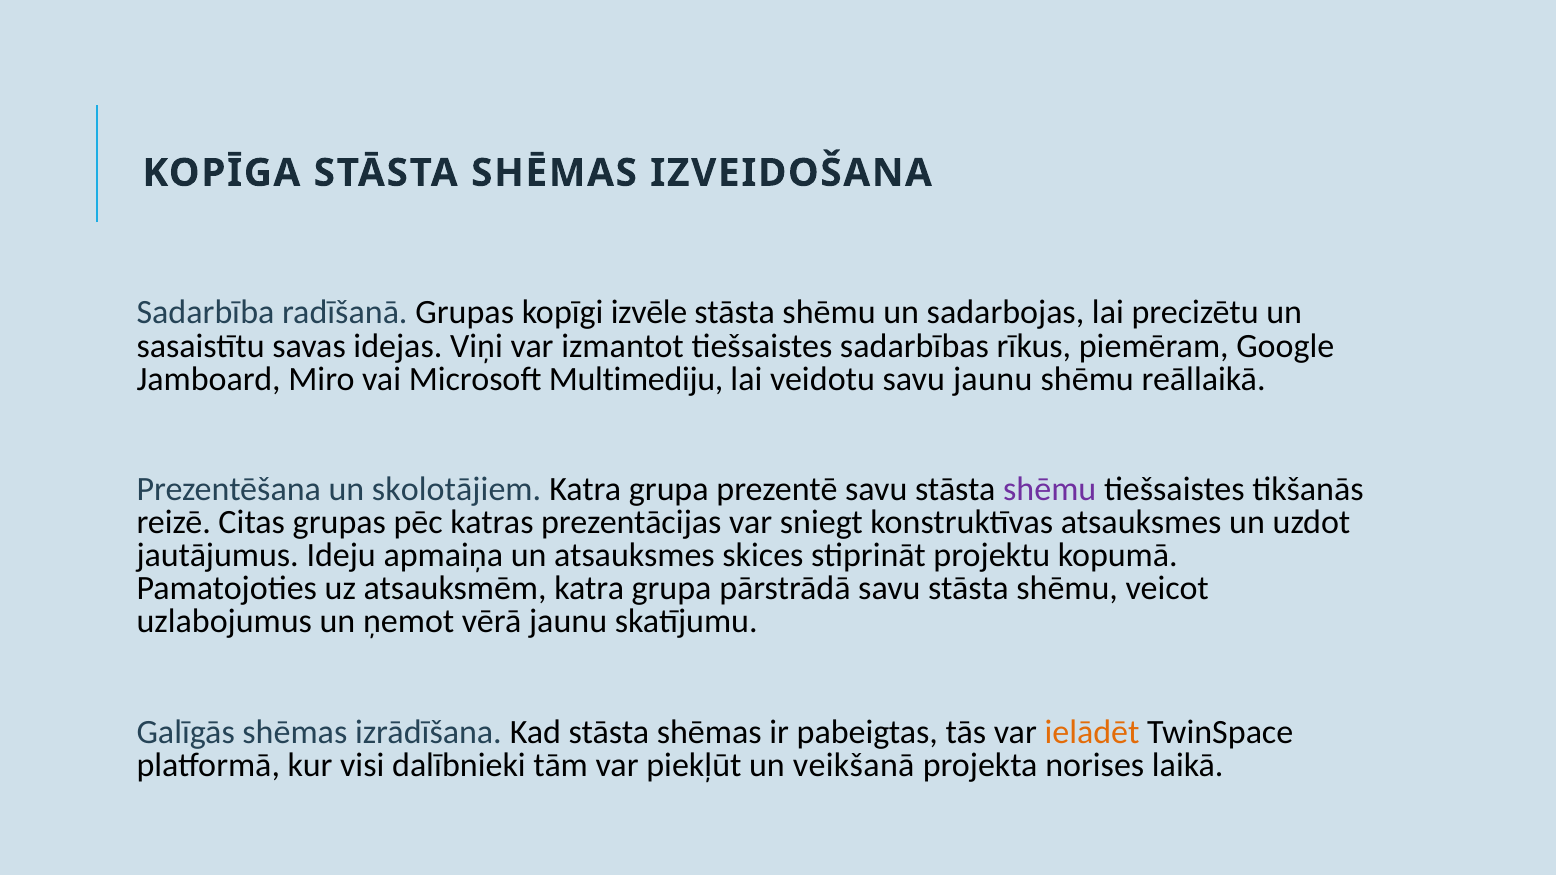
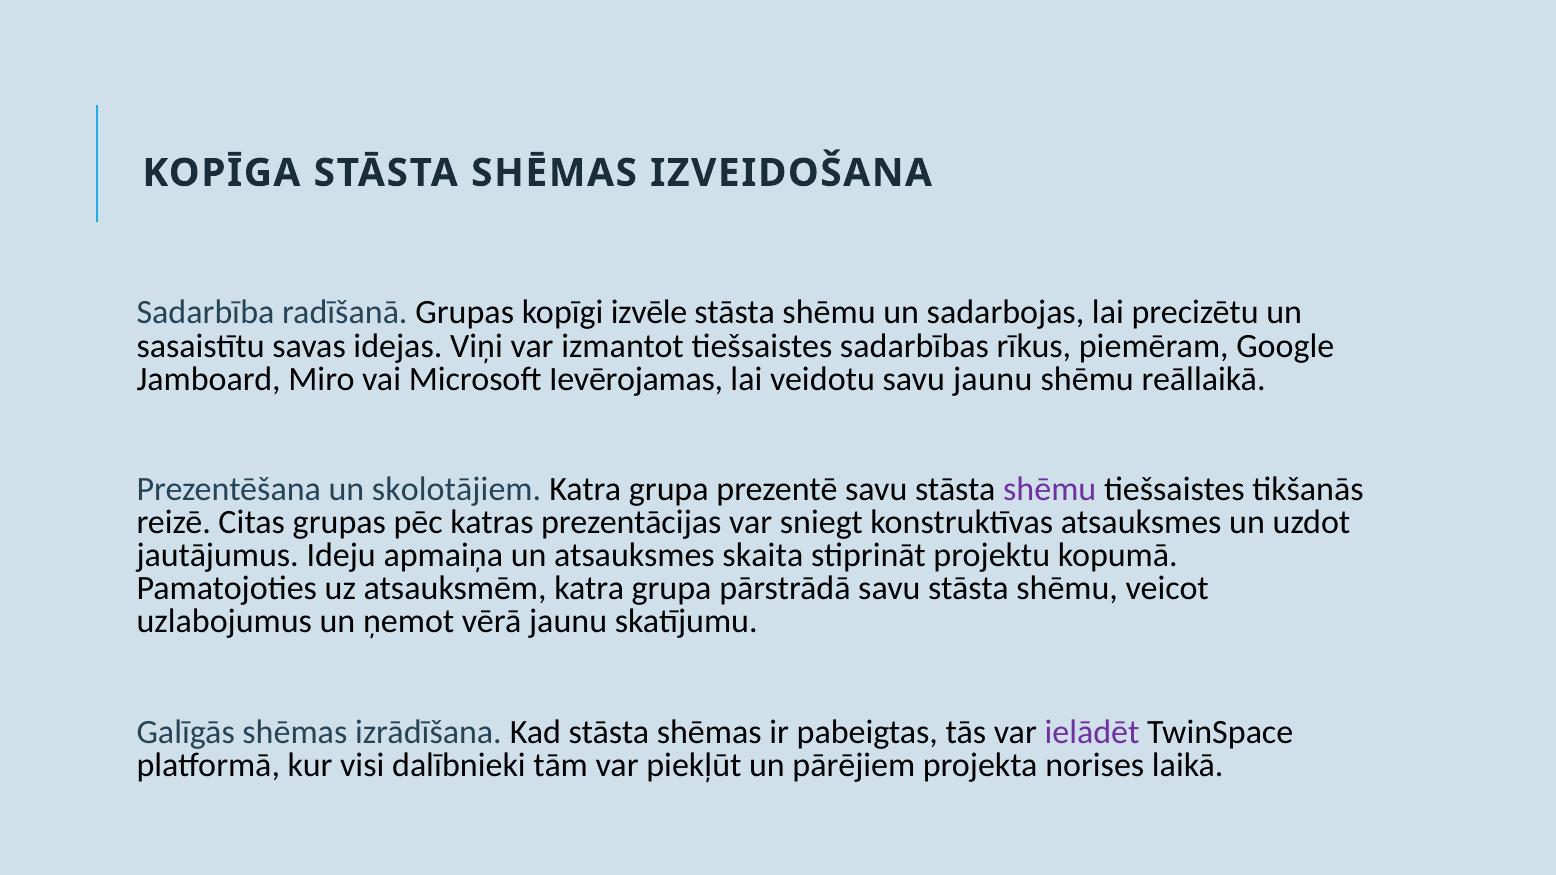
Multimediju: Multimediju -> Ievērojamas
skices: skices -> skaita
ielādēt colour: orange -> purple
veikšanā: veikšanā -> pārējiem
